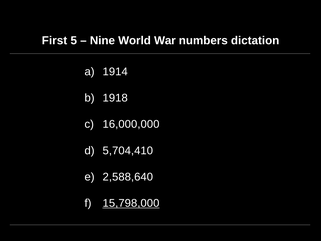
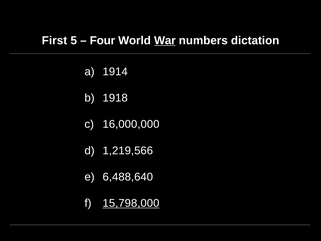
Nine: Nine -> Four
War underline: none -> present
5,704,410: 5,704,410 -> 1,219,566
2,588,640: 2,588,640 -> 6,488,640
